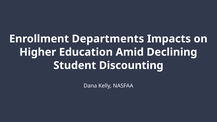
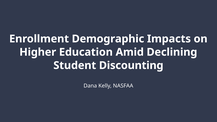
Departments: Departments -> Demographic
